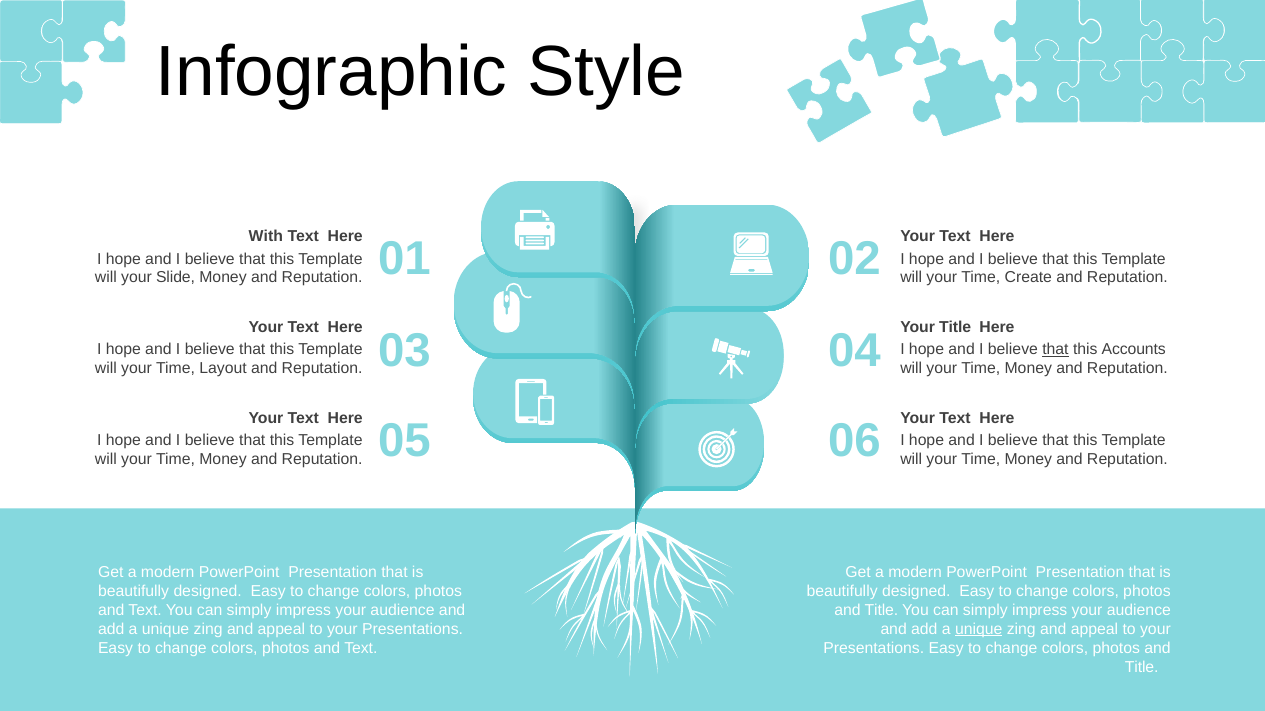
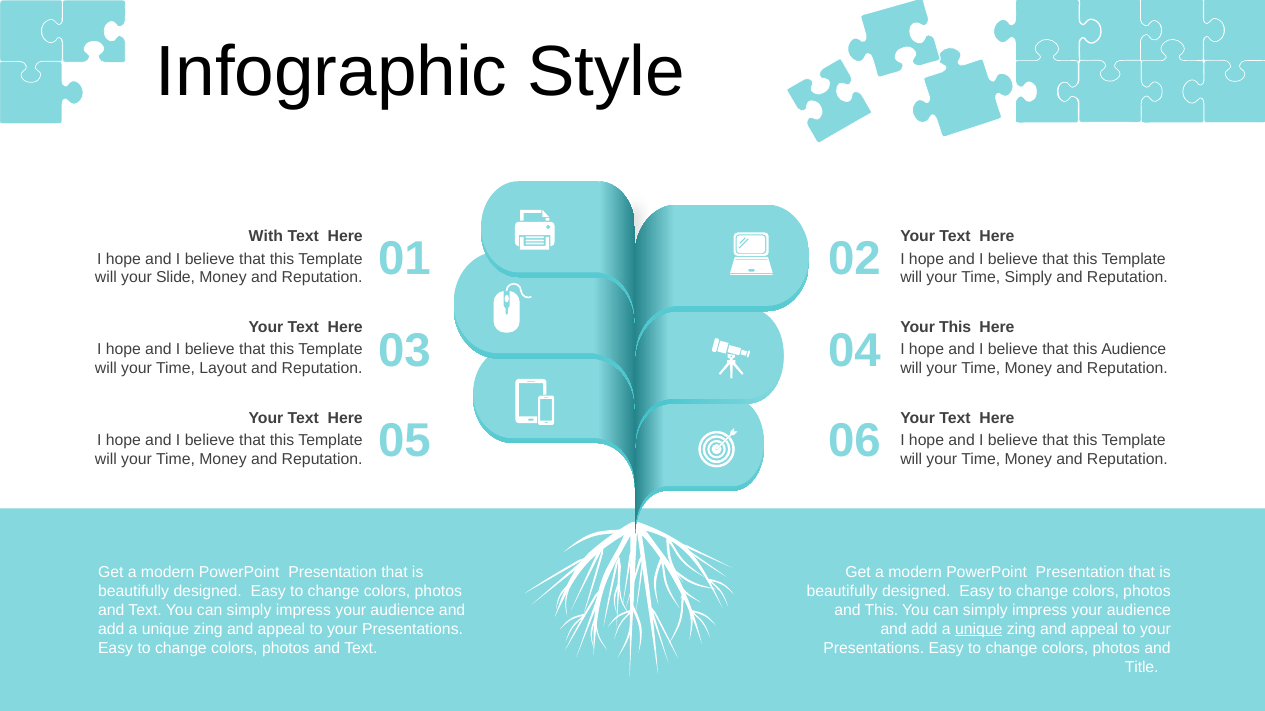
Time Create: Create -> Simply
Your Title: Title -> This
that at (1055, 350) underline: present -> none
this Accounts: Accounts -> Audience
Title at (881, 611): Title -> This
